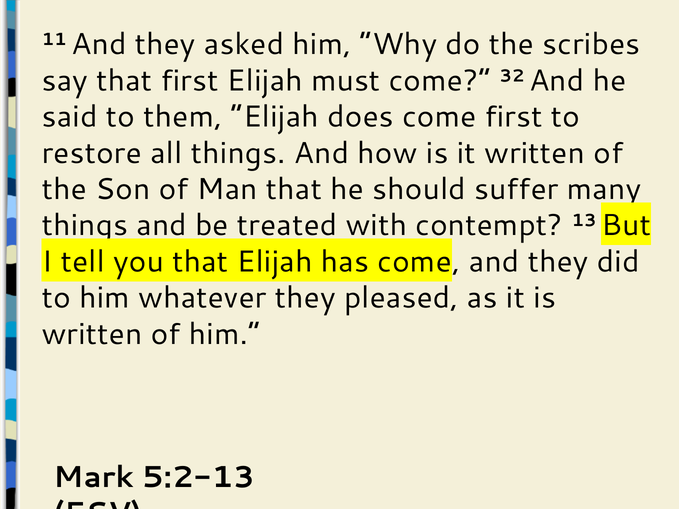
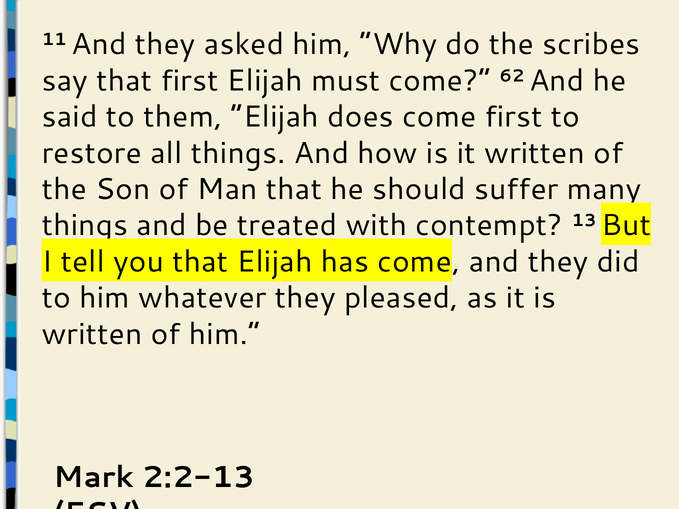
32: 32 -> 62
5:2-13: 5:2-13 -> 2:2-13
